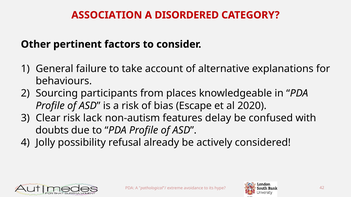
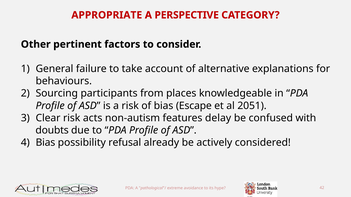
ASSOCIATION: ASSOCIATION -> APPROPRIATE
DISORDERED: DISORDERED -> PERSPECTIVE
2020: 2020 -> 2051
lack: lack -> acts
Jolly at (45, 143): Jolly -> Bias
